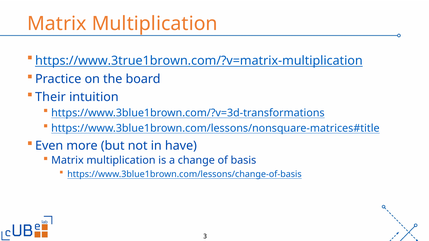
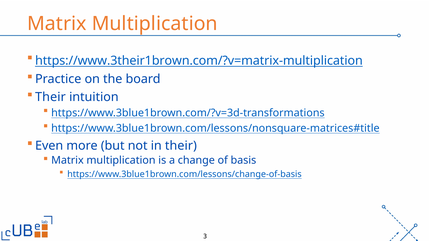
https://www.3true1brown.com/?v=matrix-multiplication: https://www.3true1brown.com/?v=matrix-multiplication -> https://www.3their1brown.com/?v=matrix-multiplication
in have: have -> their
